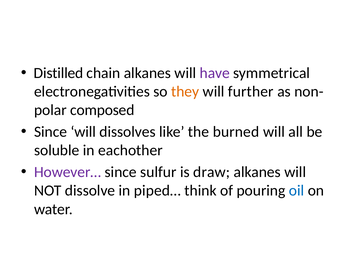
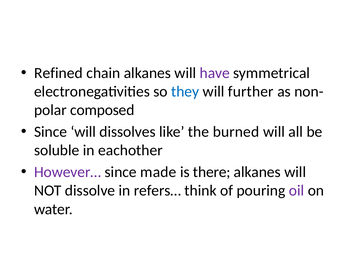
Distilled: Distilled -> Refined
they colour: orange -> blue
sulfur: sulfur -> made
draw: draw -> there
piped…: piped… -> refers…
oil colour: blue -> purple
